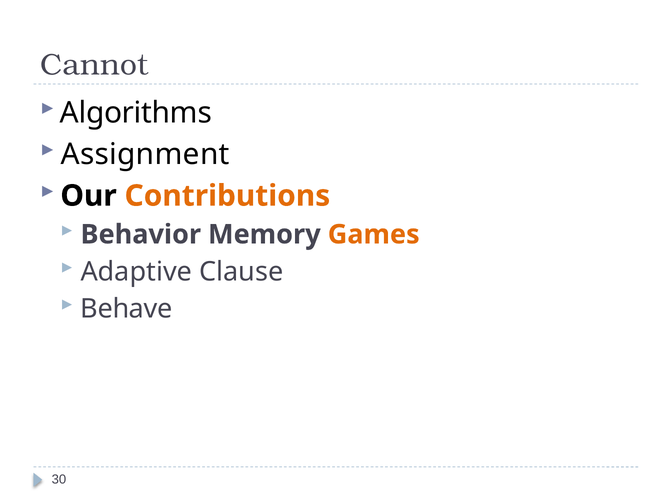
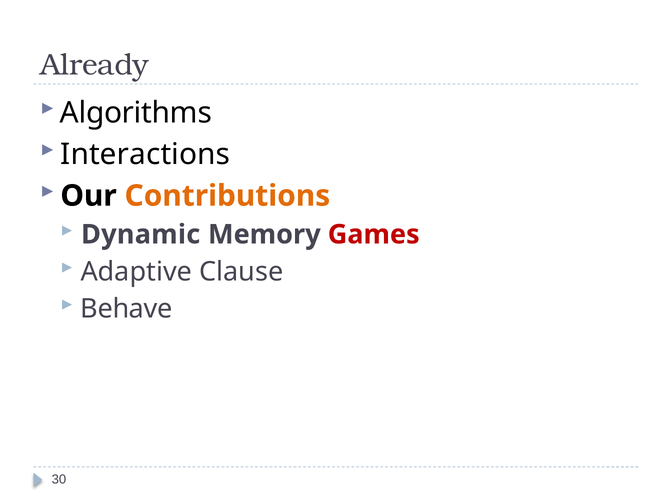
Cannot: Cannot -> Already
Assignment: Assignment -> Interactions
Behavior: Behavior -> Dynamic
Games colour: orange -> red
